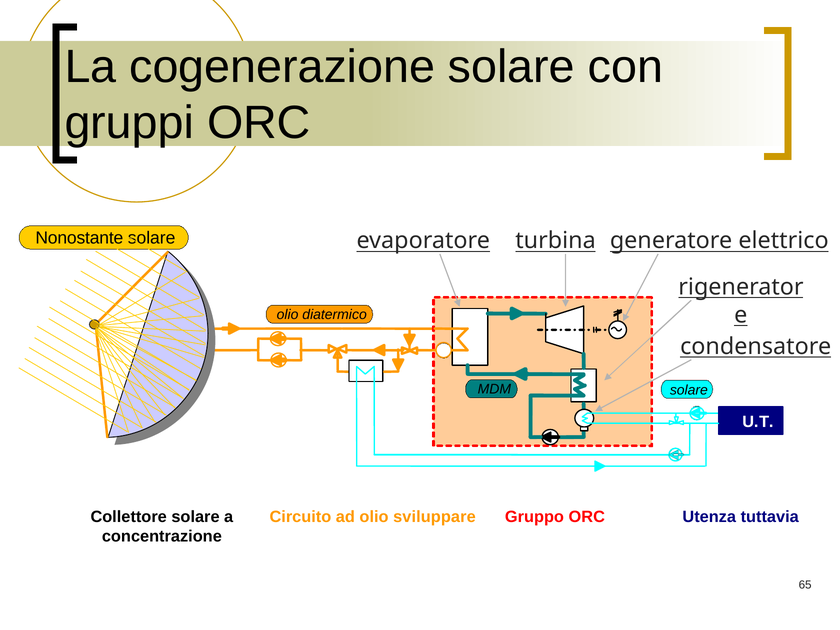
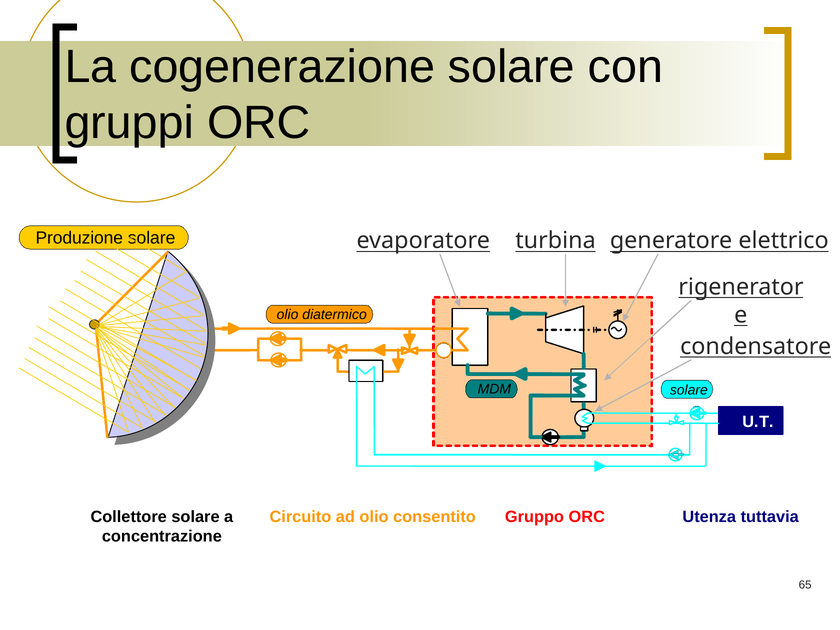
Nonostante: Nonostante -> Produzione
sviluppare: sviluppare -> consentito
